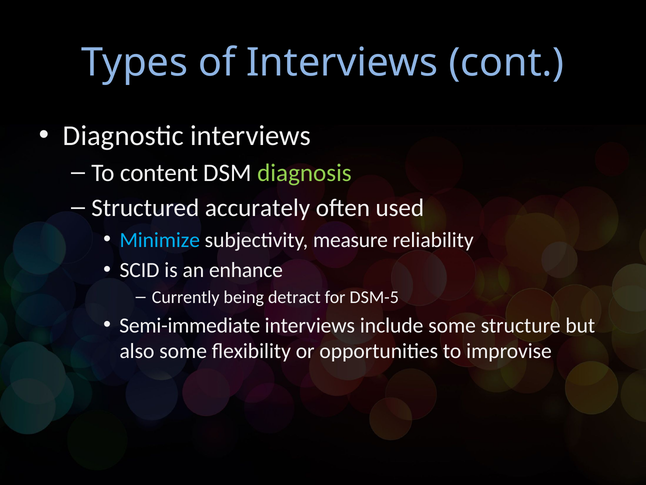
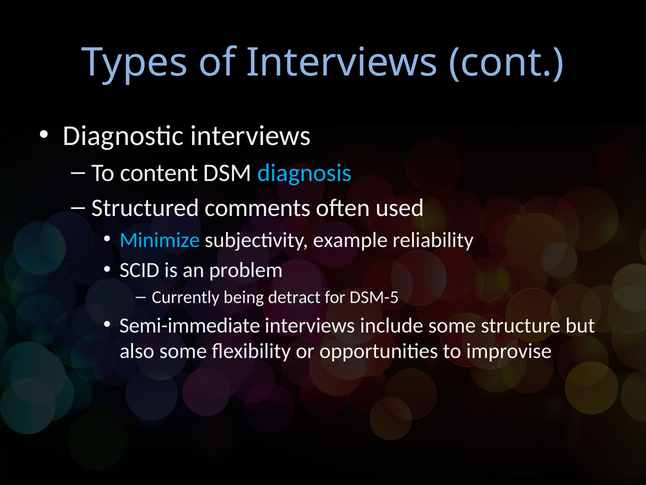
diagnosis colour: light green -> light blue
accurately: accurately -> comments
measure: measure -> example
enhance: enhance -> problem
